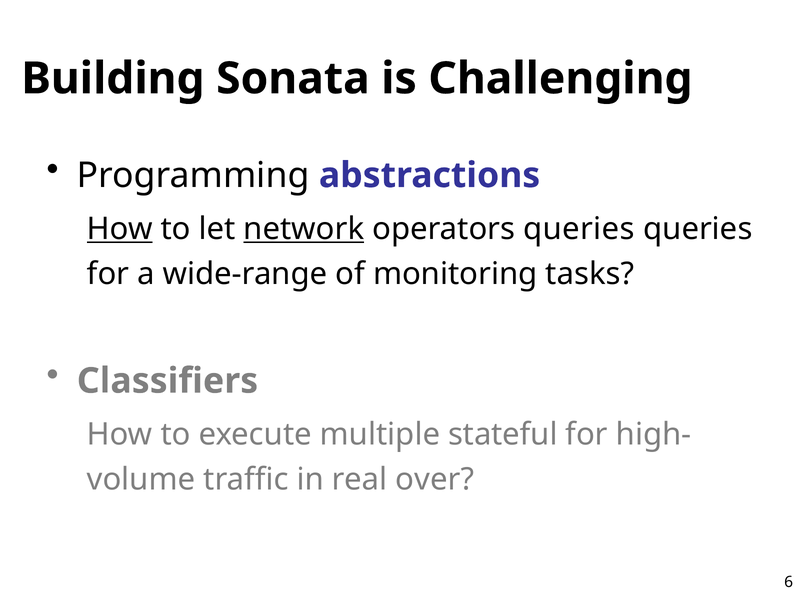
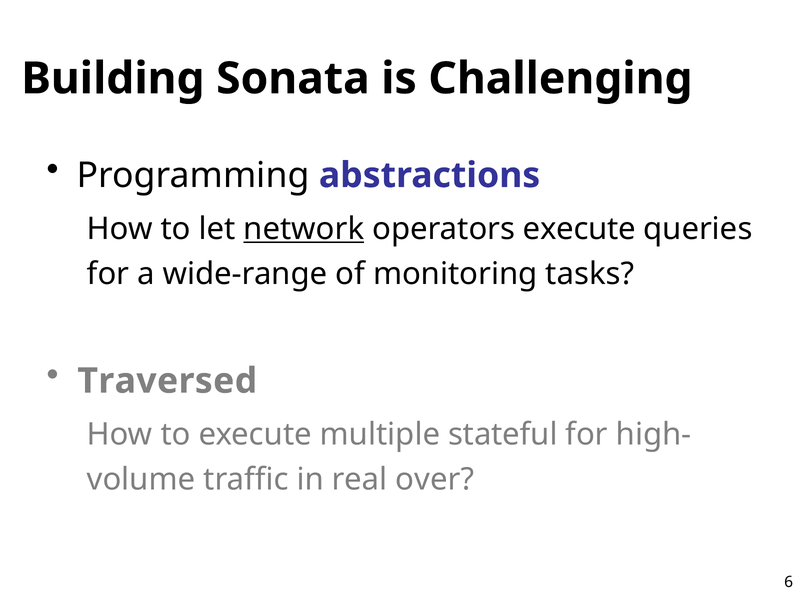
How at (120, 229) underline: present -> none
operators queries: queries -> execute
Classifiers: Classifiers -> Traversed
